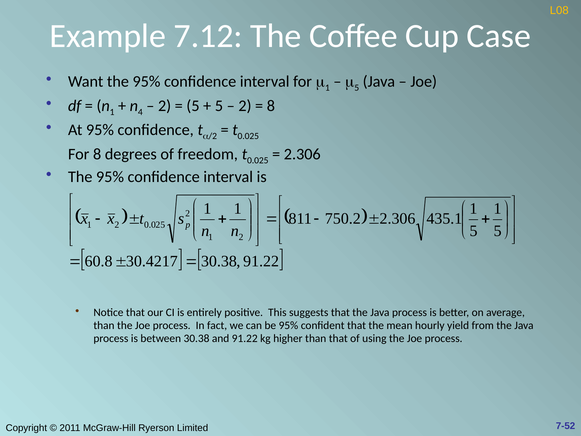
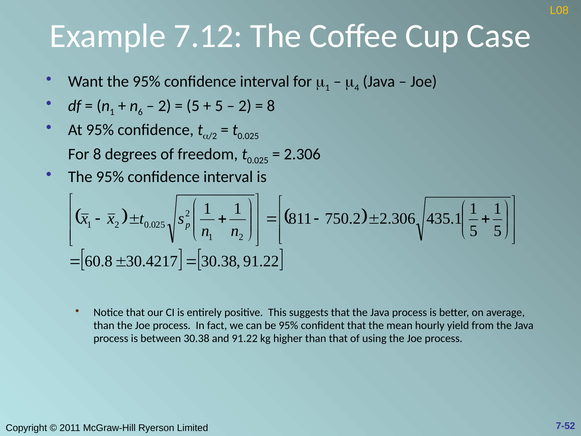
5 at (357, 88): 5 -> 4
4: 4 -> 6
